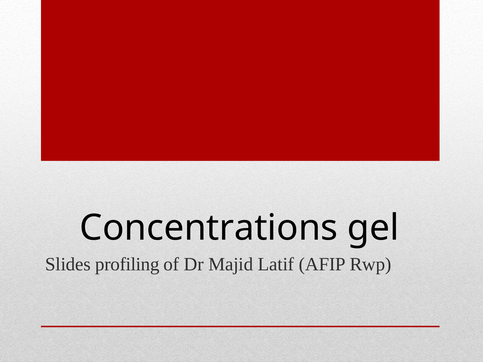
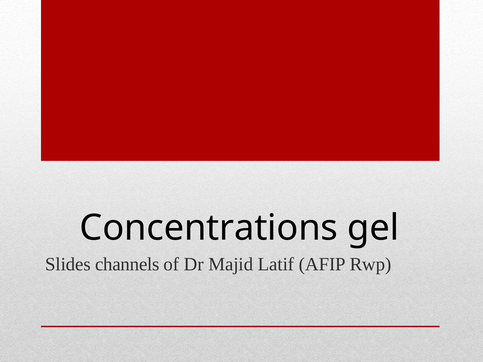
profiling: profiling -> channels
